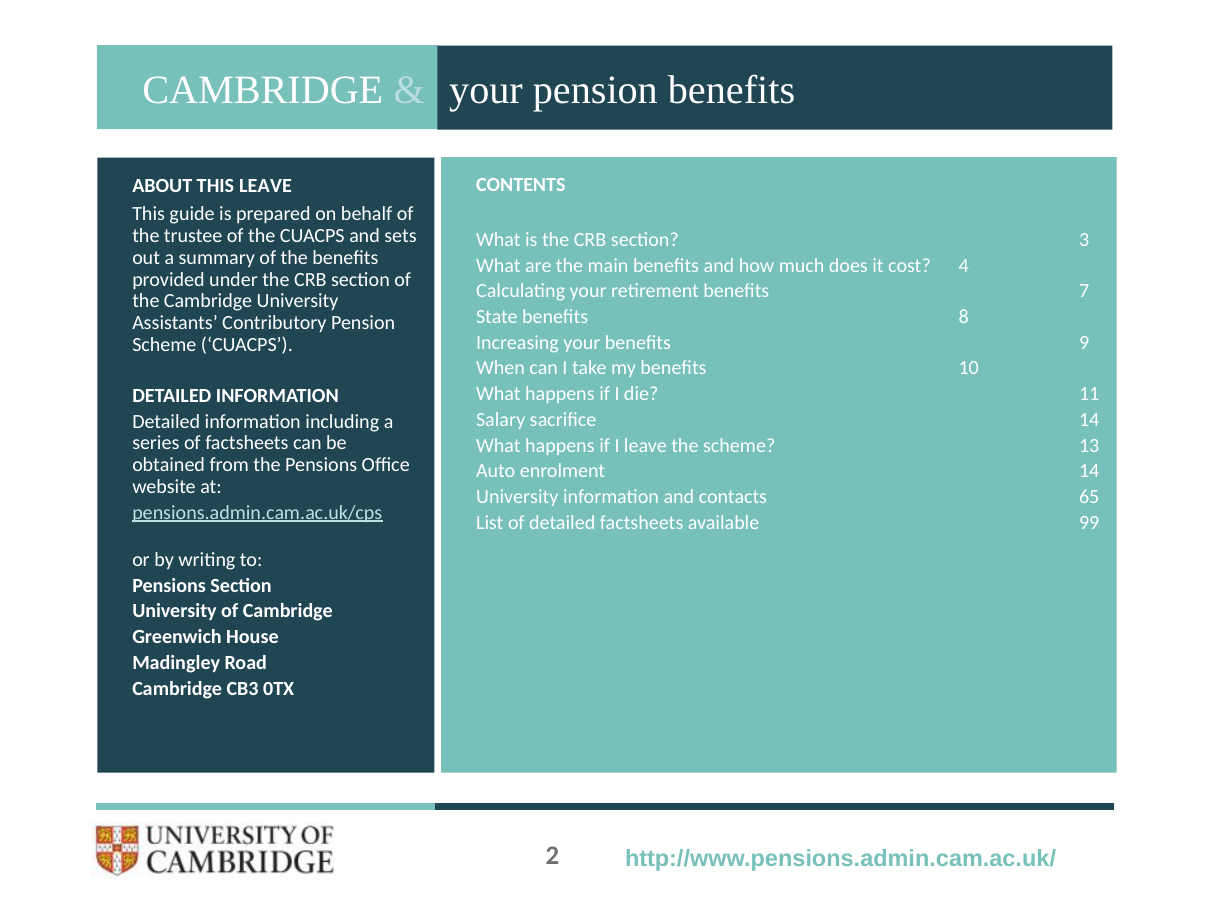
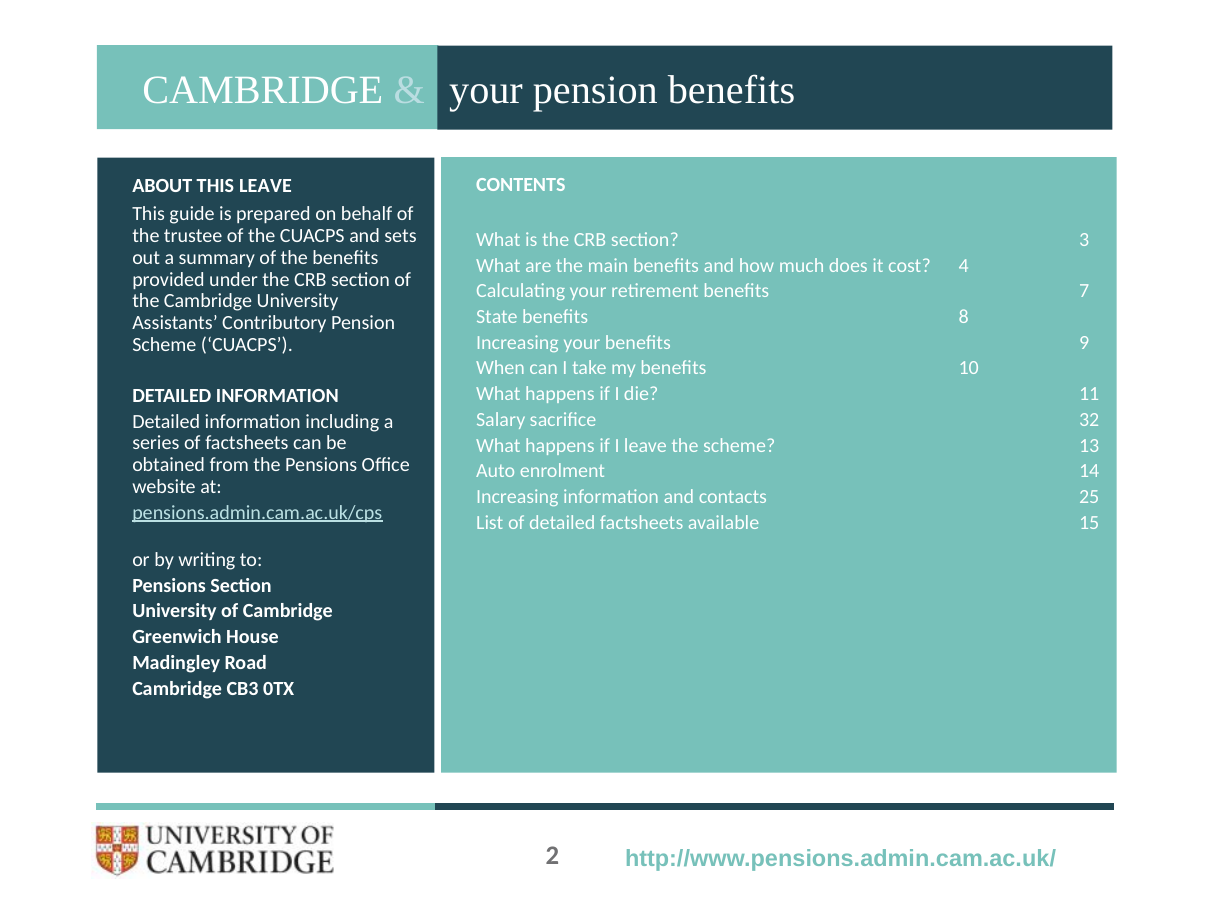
sacrifice 14: 14 -> 32
University at (517, 497): University -> Increasing
65: 65 -> 25
99: 99 -> 15
